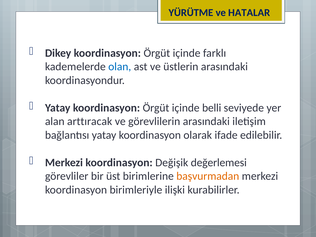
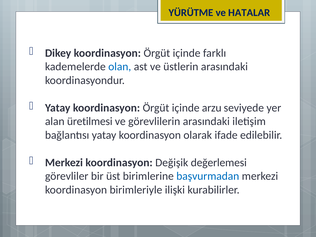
belli: belli -> arzu
arttıracak: arttıracak -> üretilmesi
başvurmadan colour: orange -> blue
